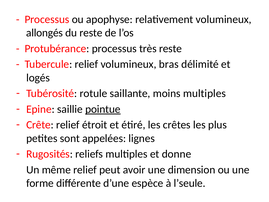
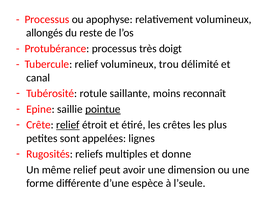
très reste: reste -> doigt
bras: bras -> trou
logés: logés -> canal
moins multiples: multiples -> reconnaît
relief at (68, 125) underline: none -> present
